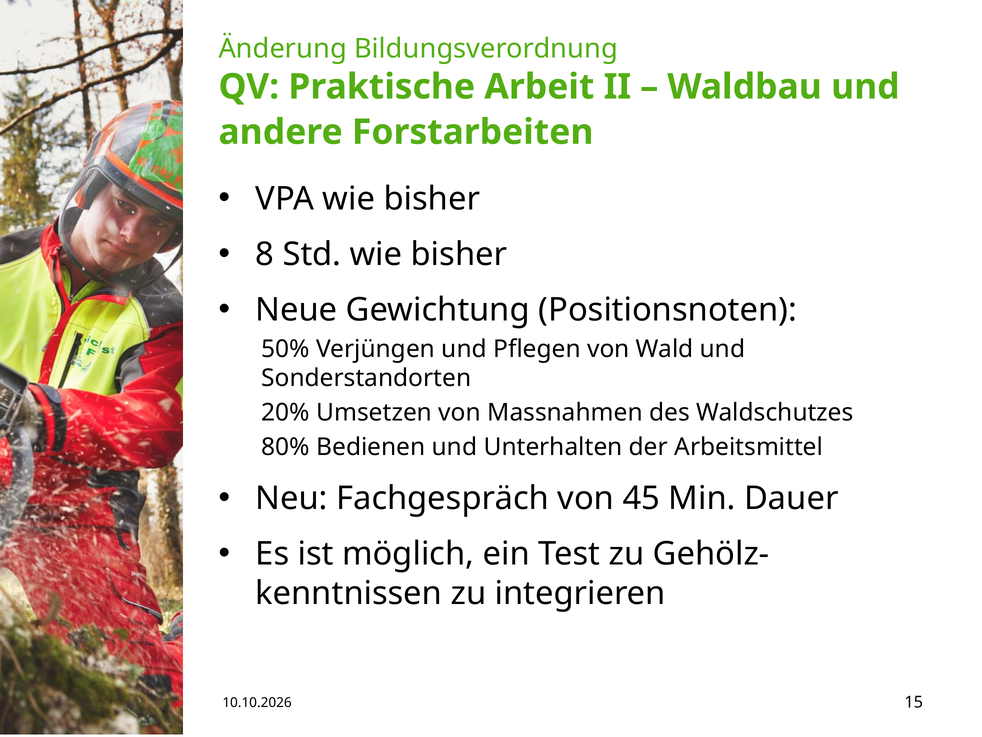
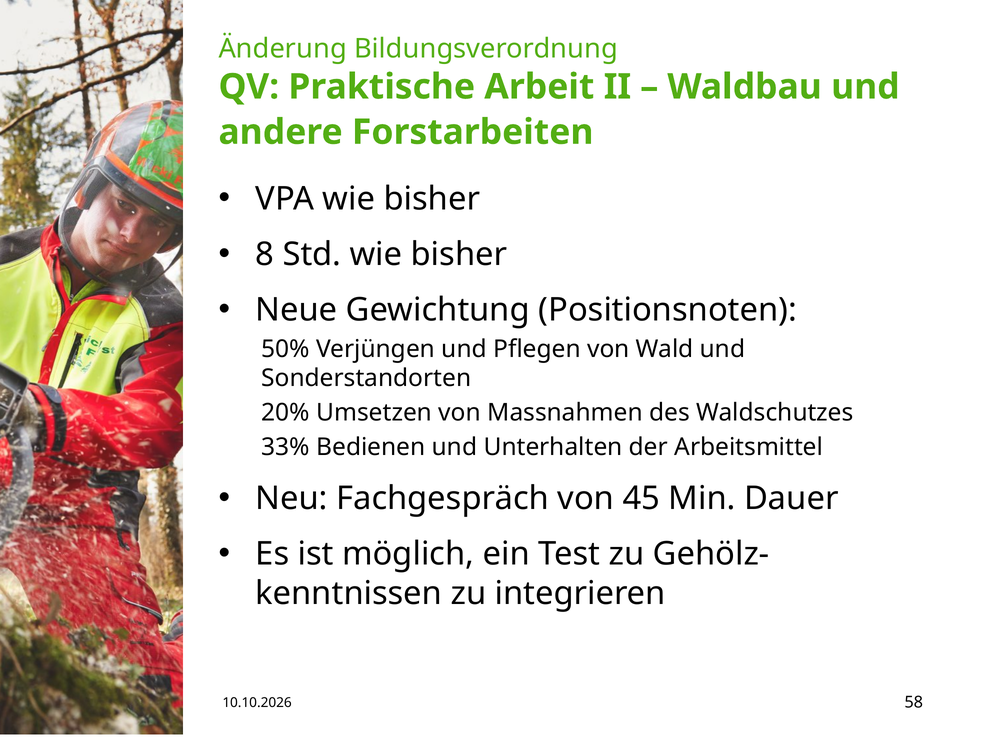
80%: 80% -> 33%
15: 15 -> 58
